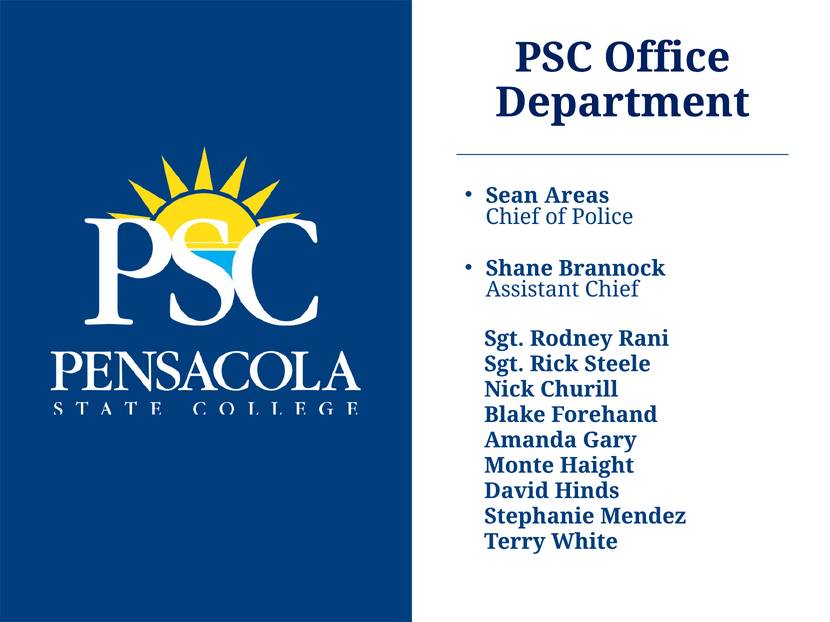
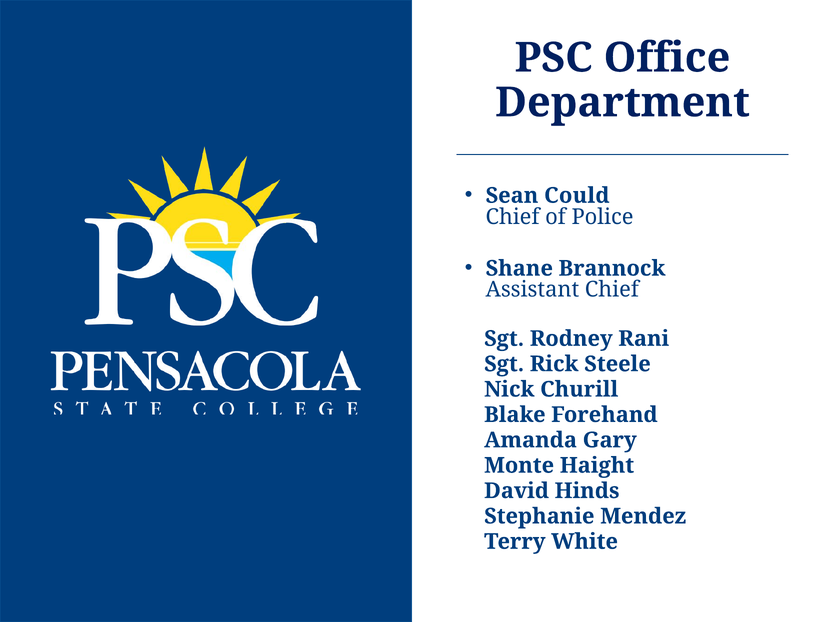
Areas: Areas -> Could
